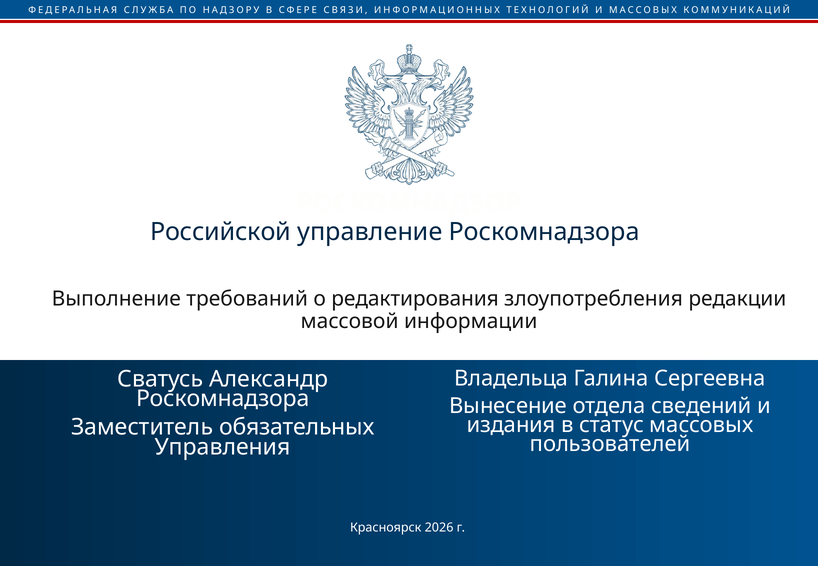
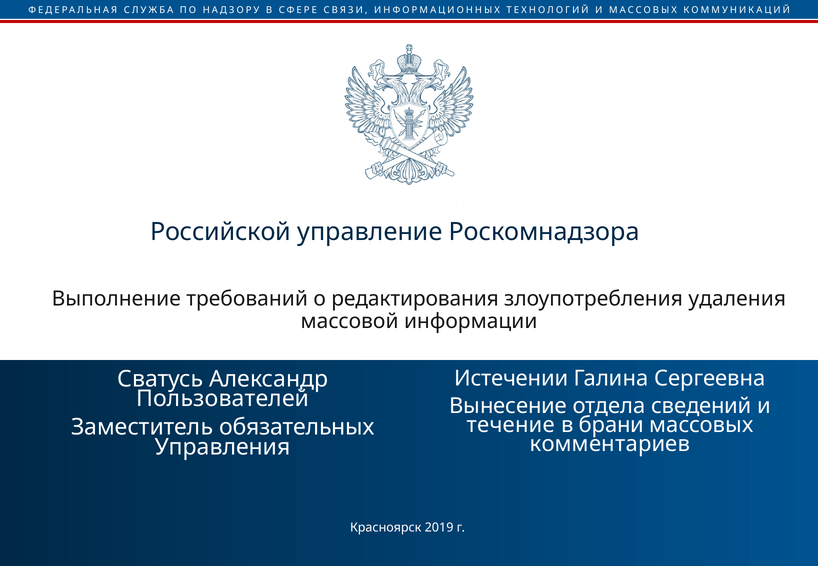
редакции: редакции -> удаления
Владельца: Владельца -> Истечении
Роскомнадзора at (223, 399): Роскомнадзора -> Пользователей
издания: издания -> течение
статус: статус -> брани
пользователей: пользователей -> комментариев
2026: 2026 -> 2019
